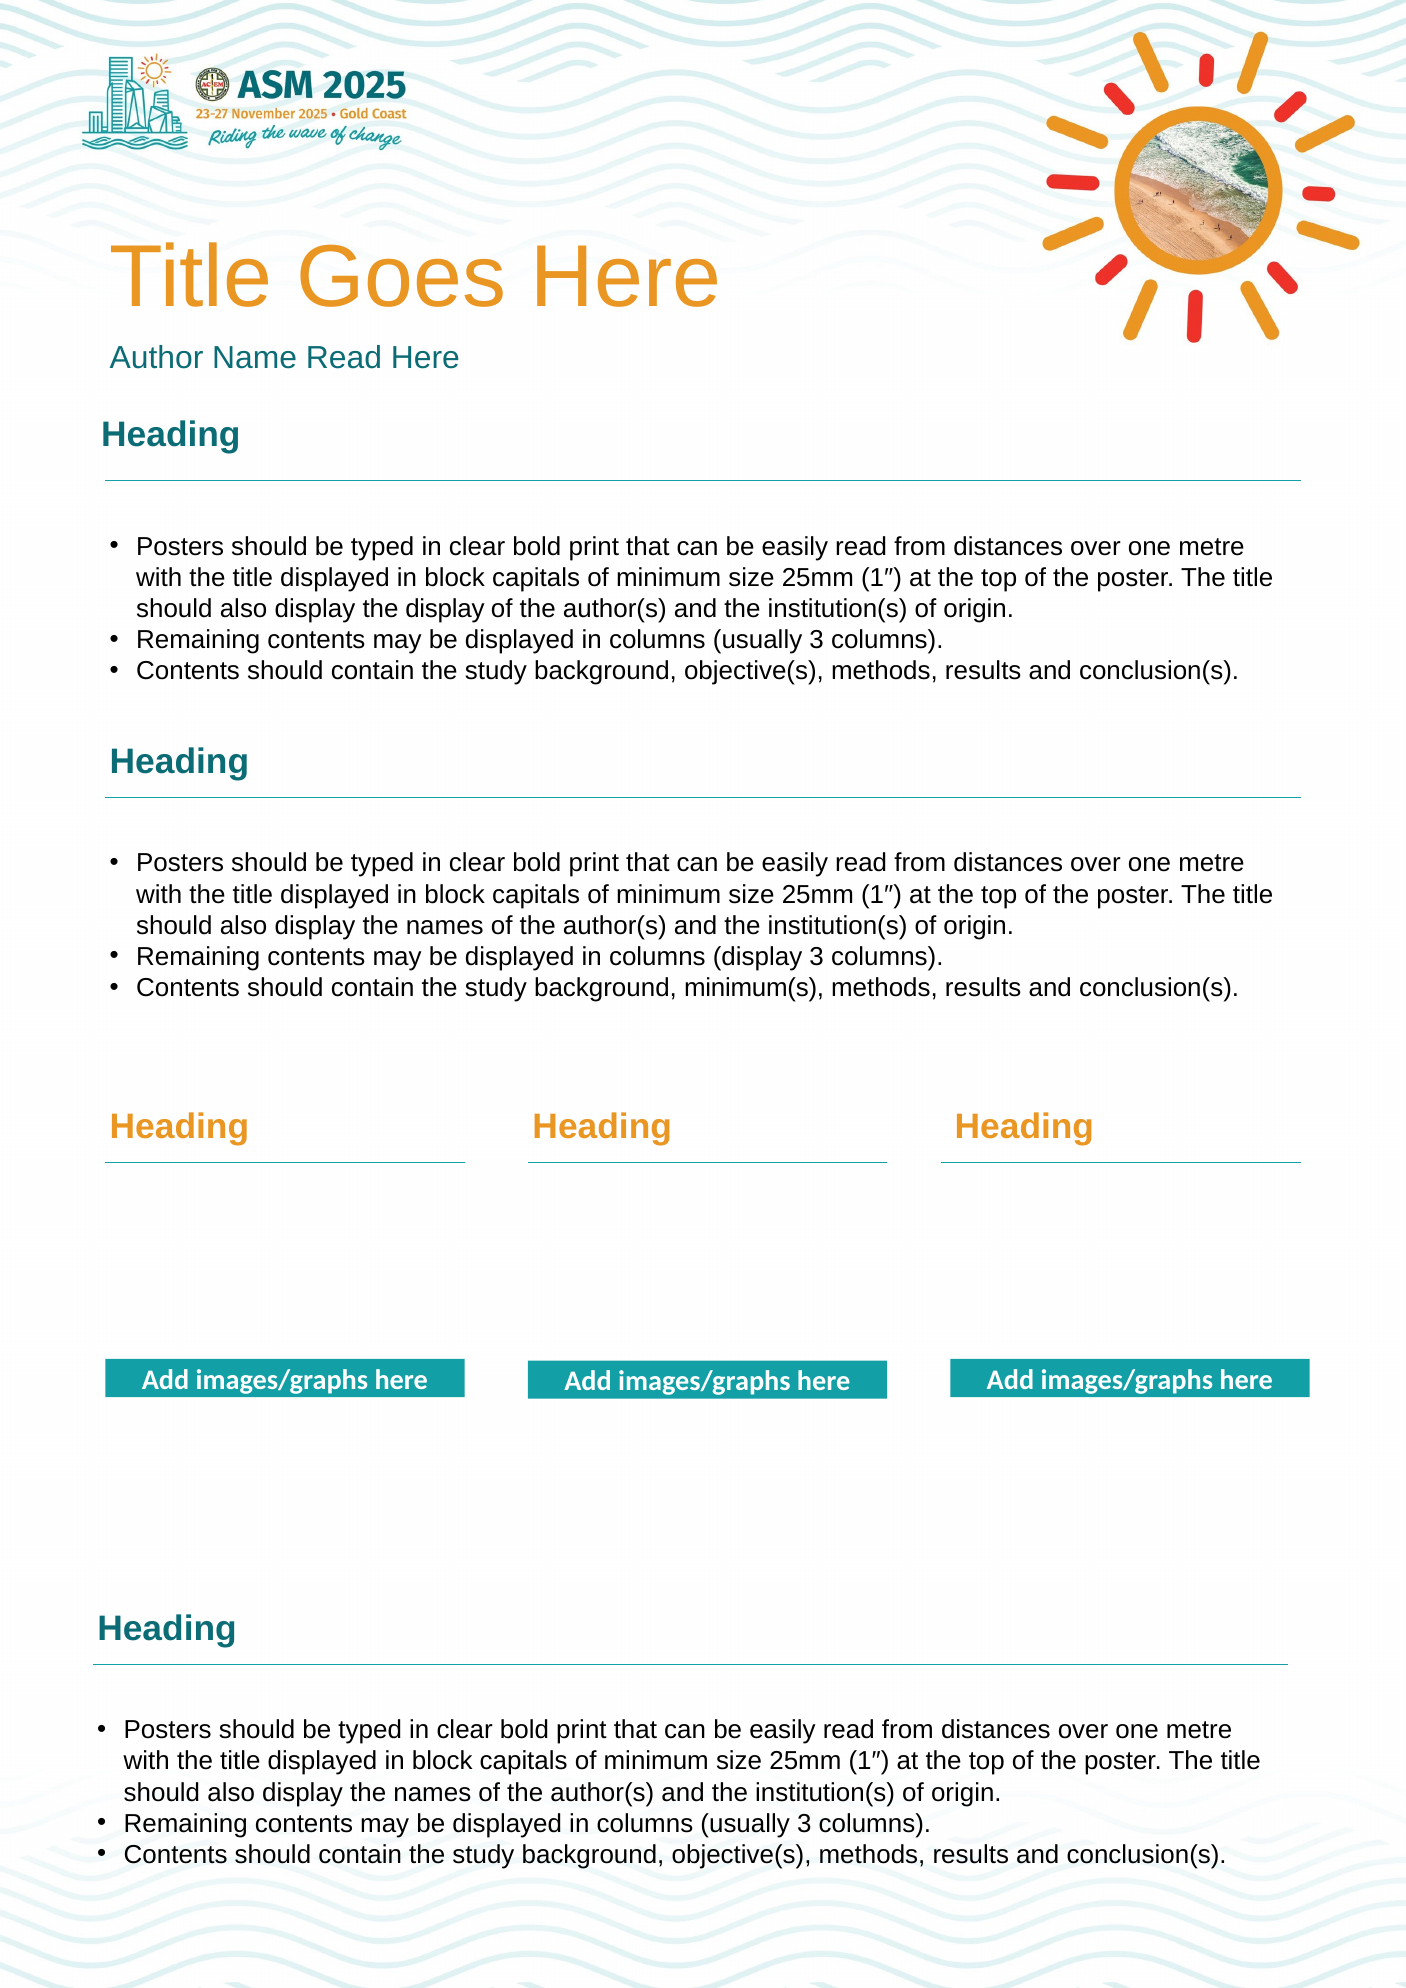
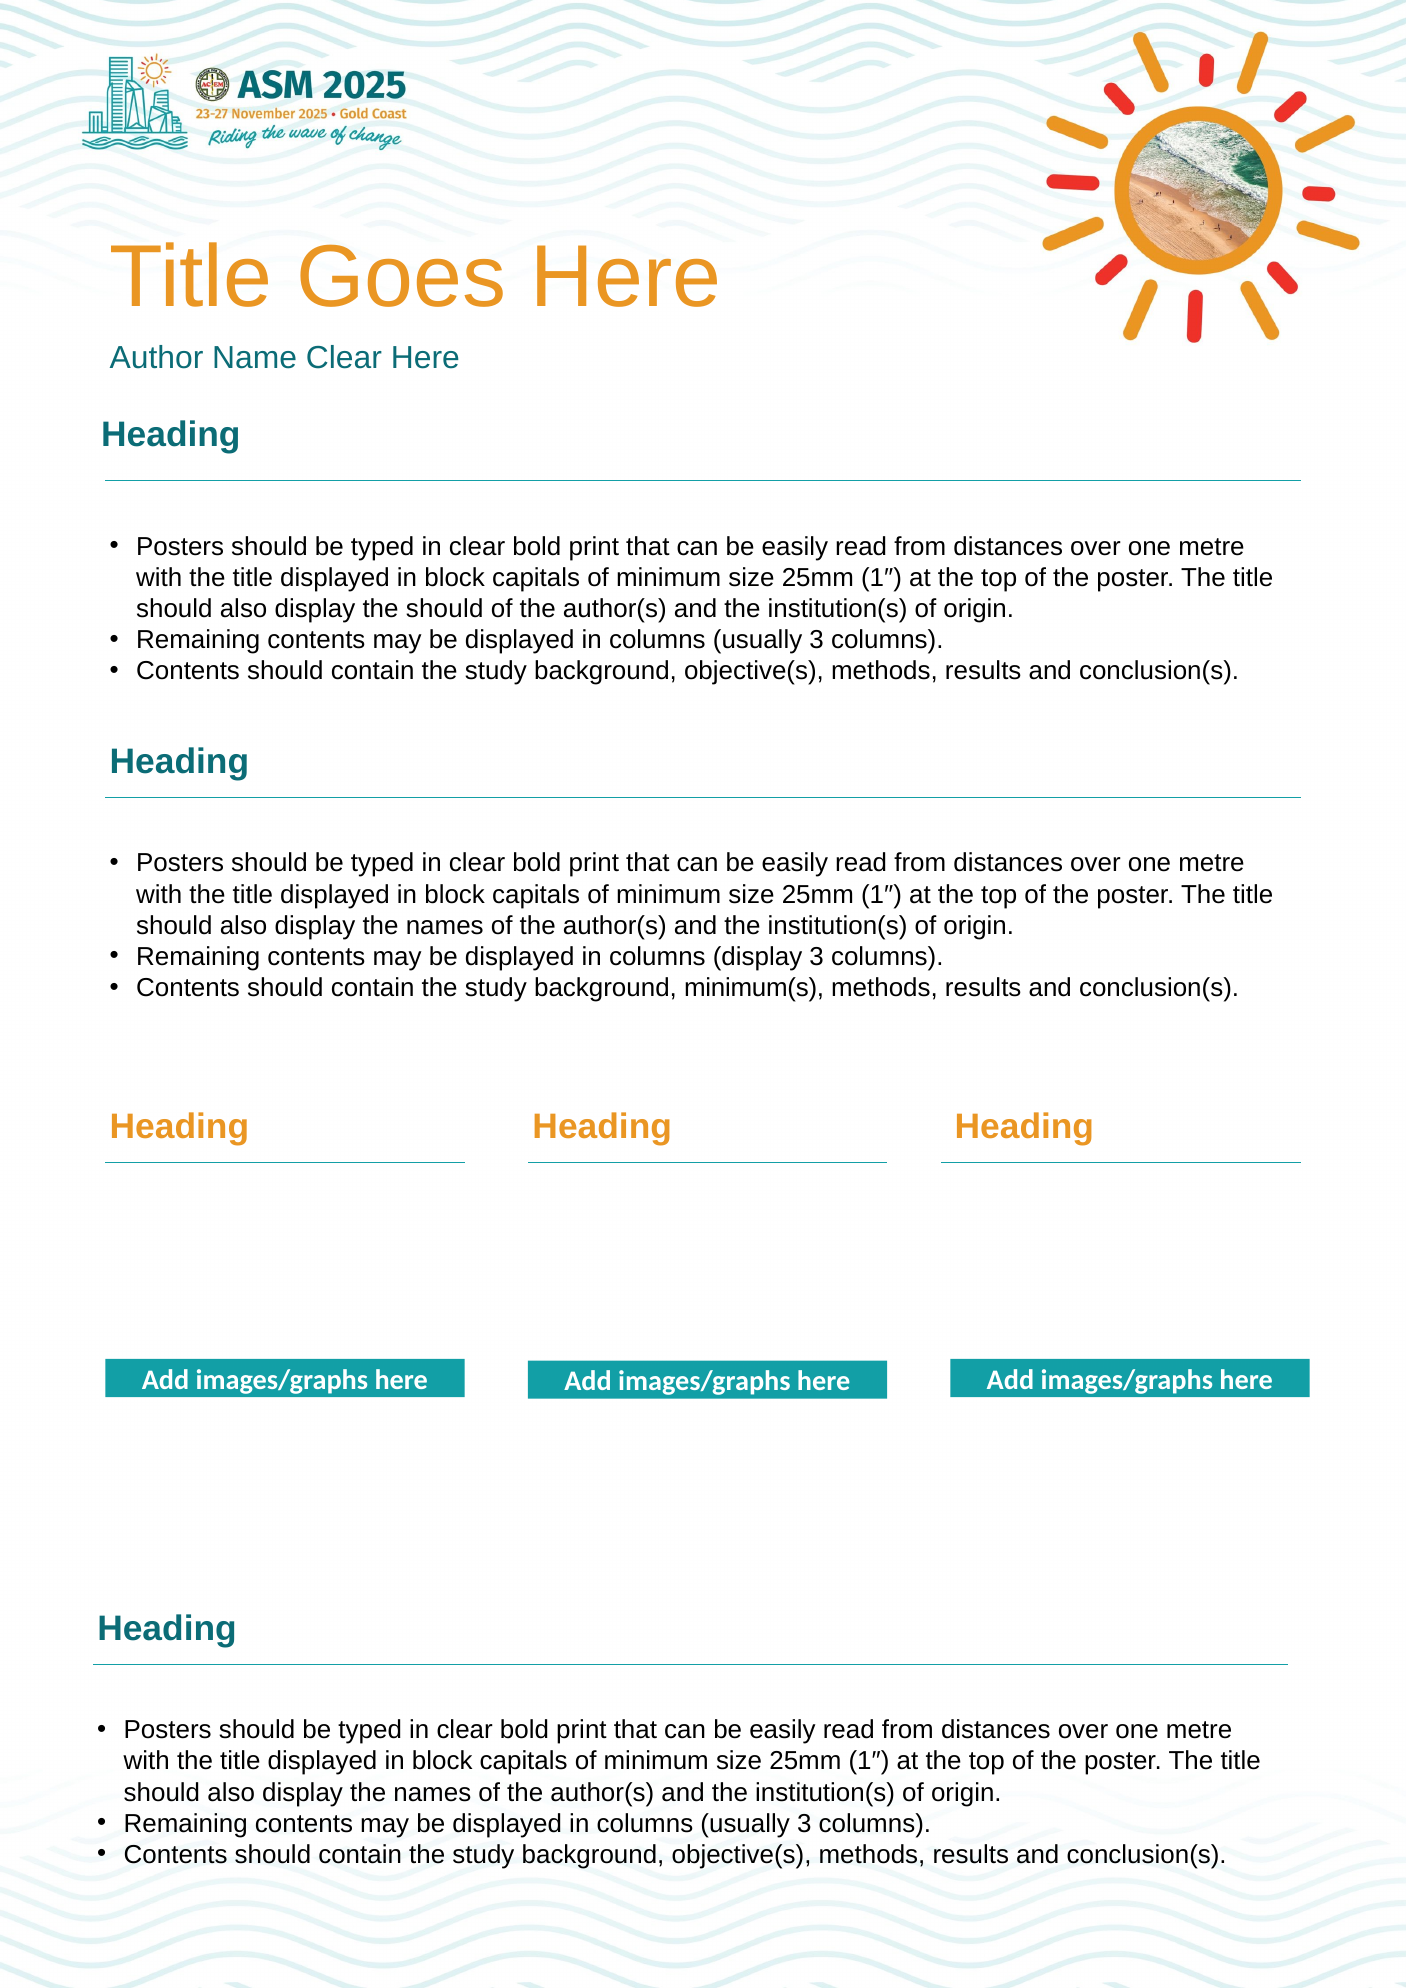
Name Read: Read -> Clear
the display: display -> should
